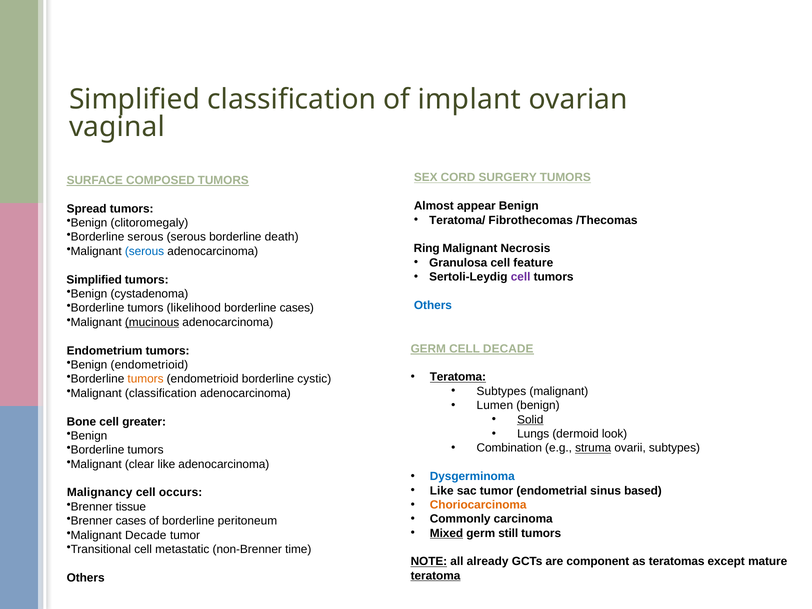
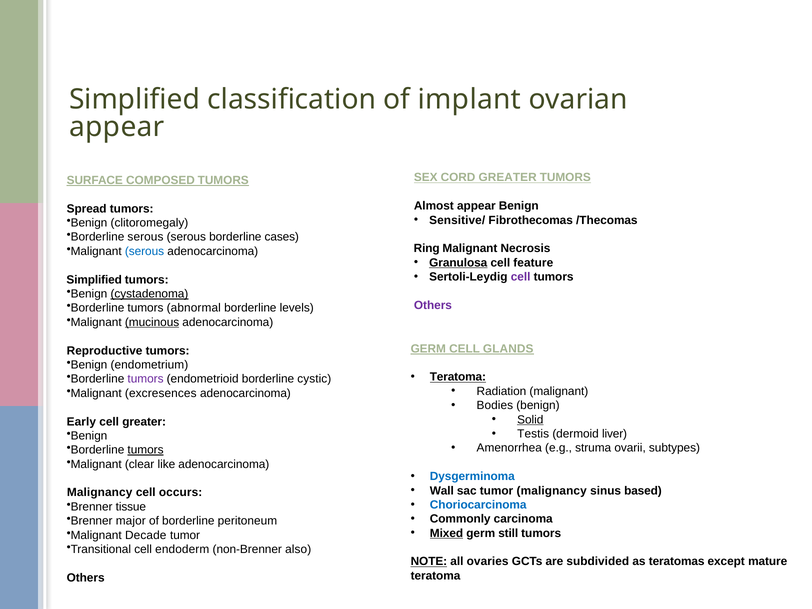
vaginal at (117, 127): vaginal -> appear
CORD SURGERY: SURGERY -> GREATER
Teratoma/: Teratoma/ -> Sensitive/
death: death -> cases
Granulosa underline: none -> present
cystadenoma underline: none -> present
Others at (433, 305) colour: blue -> purple
likelihood: likelihood -> abnormal
borderline cases: cases -> levels
CELL DECADE: DECADE -> GLANDS
Endometrium: Endometrium -> Reproductive
Benign endometrioid: endometrioid -> endometrium
tumors at (146, 379) colour: orange -> purple
Subtypes at (501, 391): Subtypes -> Radiation
Malignant classification: classification -> excresences
Lumen: Lumen -> Bodies
Bone: Bone -> Early
Lungs: Lungs -> Testis
look: look -> liver
Combination: Combination -> Amenorrhea
struma underline: present -> none
tumors at (146, 450) underline: none -> present
Like at (442, 491): Like -> Wall
tumor endometrial: endometrial -> malignancy
Choriocarcinoma colour: orange -> blue
Brenner cases: cases -> major
metastatic: metastatic -> endoderm
time: time -> also
already: already -> ovaries
component: component -> subdivided
teratoma at (435, 576) underline: present -> none
